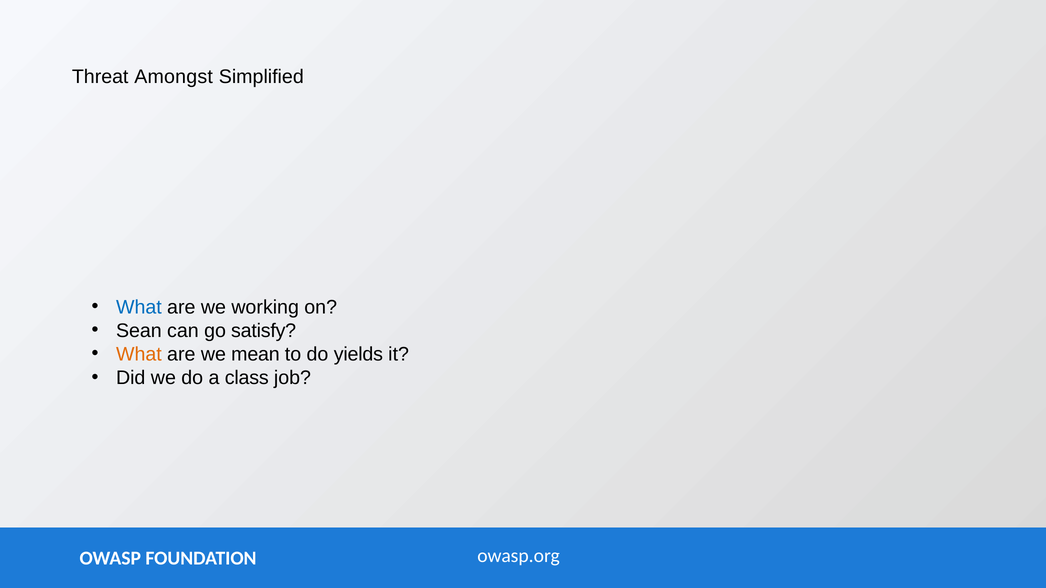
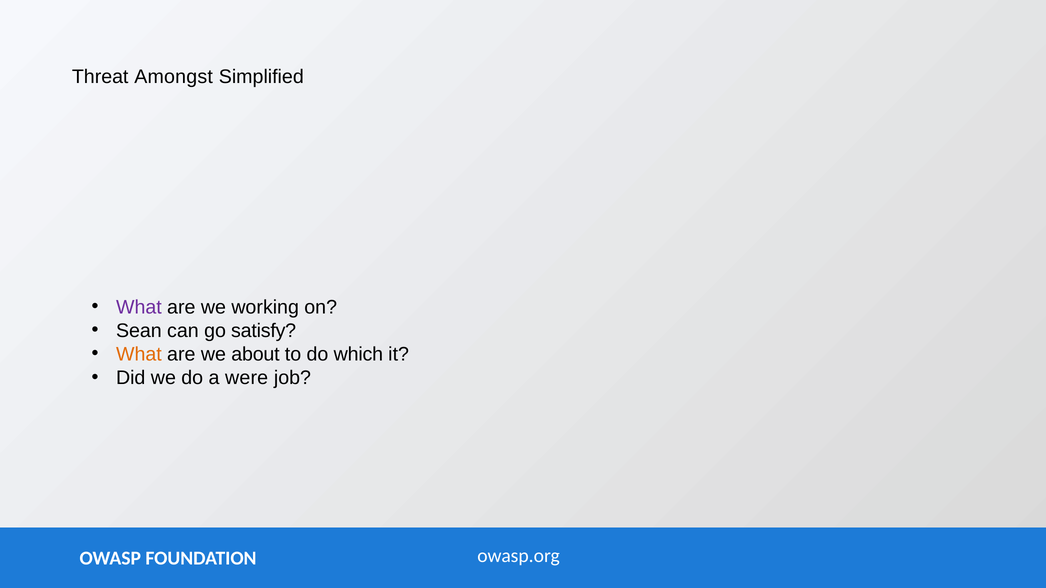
What at (139, 307) colour: blue -> purple
mean: mean -> about
yields: yields -> which
class: class -> were
